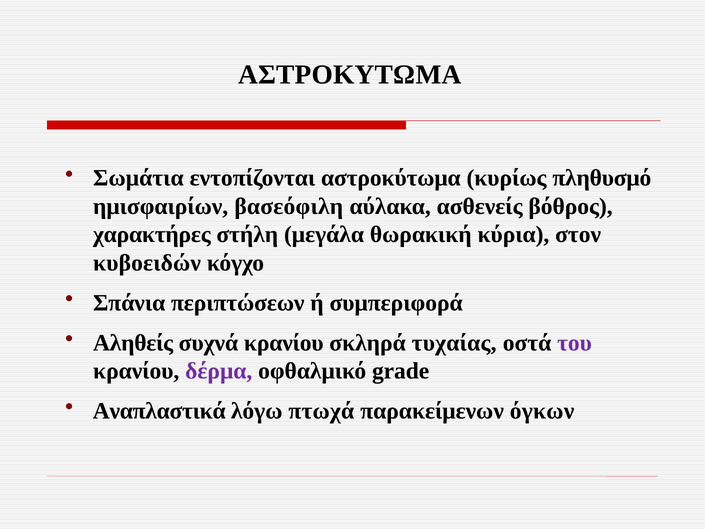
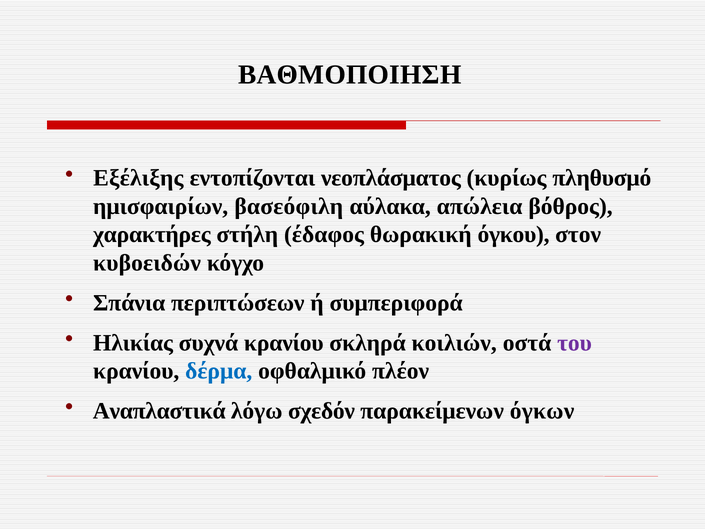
ΑΣΤΡΟΚΥΤΩΜΑ: ΑΣΤΡΟΚΥΤΩΜΑ -> ΒΑΘΜΟΠΟΙΗΣΗ
Σωμάτια: Σωμάτια -> Εξέλιξης
αστροκύτωμα: αστροκύτωμα -> νεοπλάσματος
ασθενείς: ασθενείς -> απώλεια
μεγάλα: μεγάλα -> έδαφος
κύρια: κύρια -> όγκου
Αληθείς: Αληθείς -> Ηλικίας
τυχαίας: τυχαίας -> κοιλιών
δέρμα colour: purple -> blue
grade: grade -> πλέον
πτωχά: πτωχά -> σχεδόν
